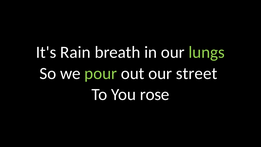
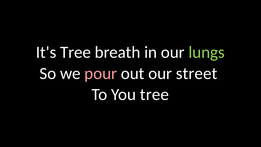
It's Rain: Rain -> Tree
pour colour: light green -> pink
You rose: rose -> tree
